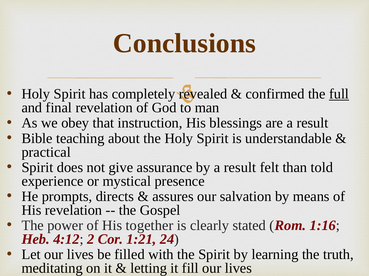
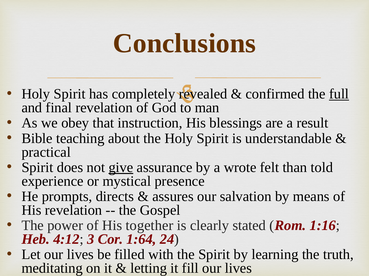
give underline: none -> present
by a result: result -> wrote
2: 2 -> 3
1:21: 1:21 -> 1:64
